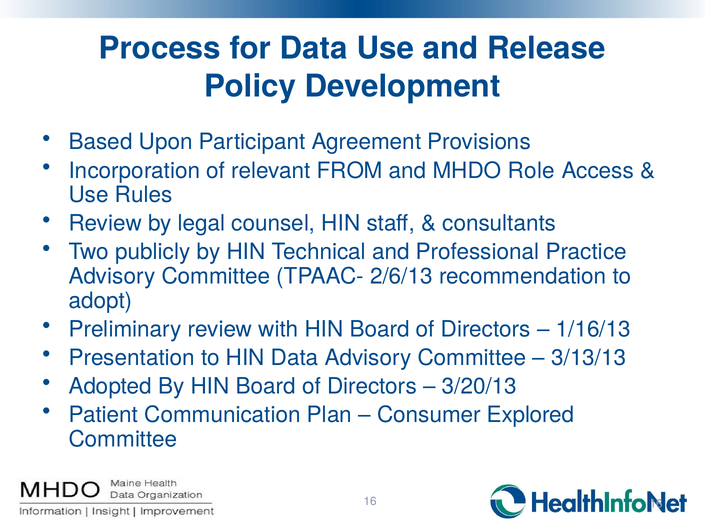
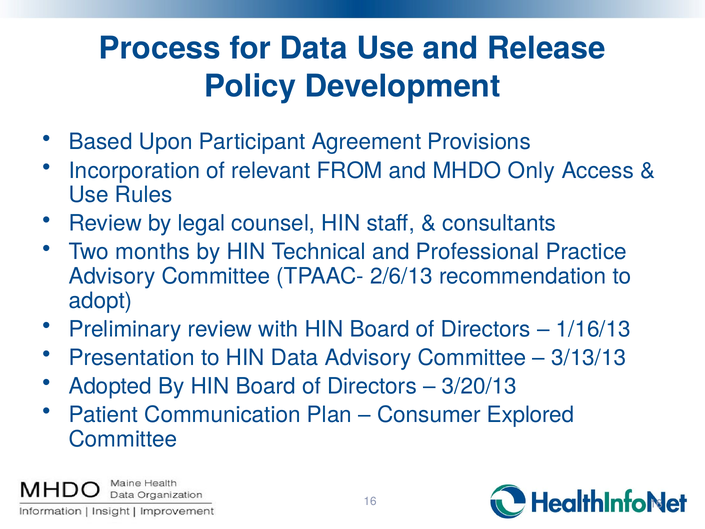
Role: Role -> Only
publicly: publicly -> months
